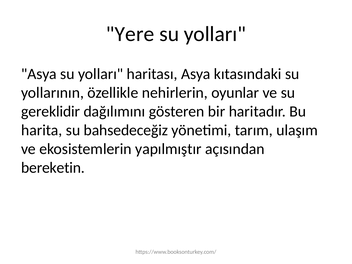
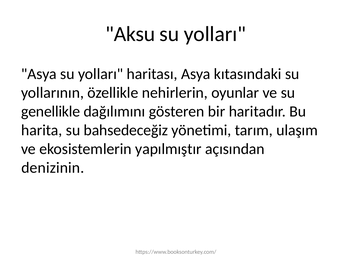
Yere: Yere -> Aksu
gereklidir: gereklidir -> genellikle
bereketin: bereketin -> denizinin
